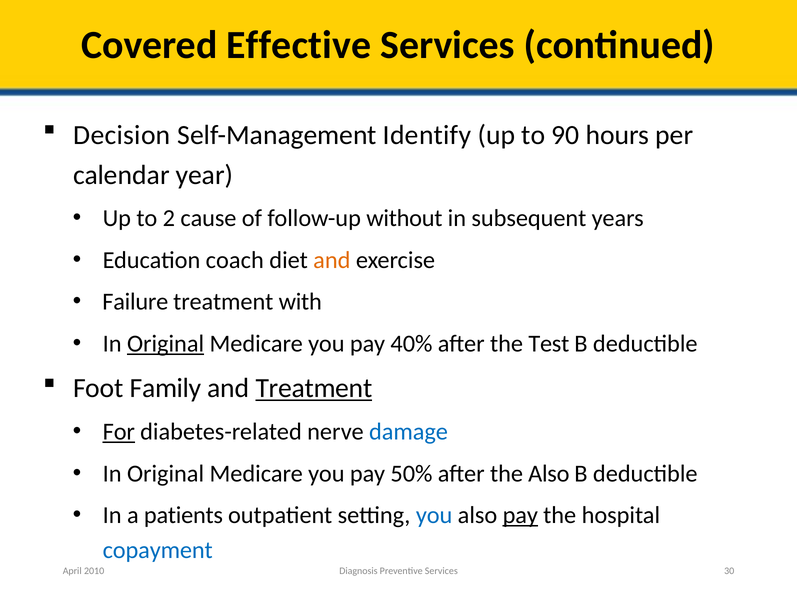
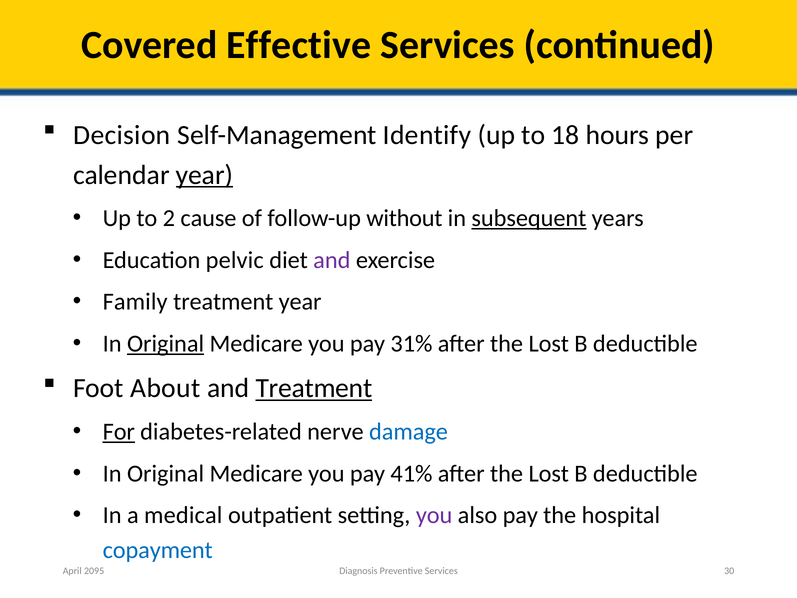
90: 90 -> 18
year at (204, 175) underline: none -> present
subsequent underline: none -> present
coach: coach -> pelvic
and at (332, 260) colour: orange -> purple
Failure: Failure -> Family
treatment with: with -> year
40%: 40% -> 31%
Test at (549, 343): Test -> Lost
Family: Family -> About
50%: 50% -> 41%
Also at (549, 473): Also -> Lost
patients: patients -> medical
you at (434, 515) colour: blue -> purple
pay at (520, 515) underline: present -> none
2010: 2010 -> 2095
